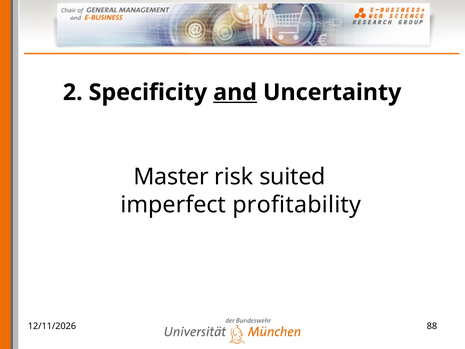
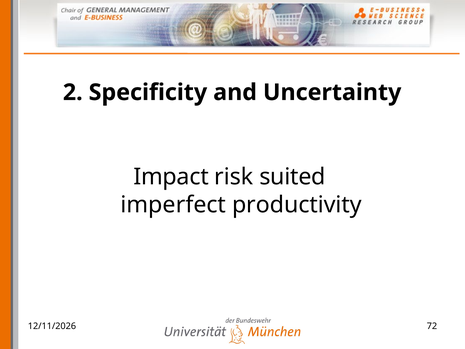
and underline: present -> none
Master: Master -> Impact
profitability: profitability -> productivity
88: 88 -> 72
